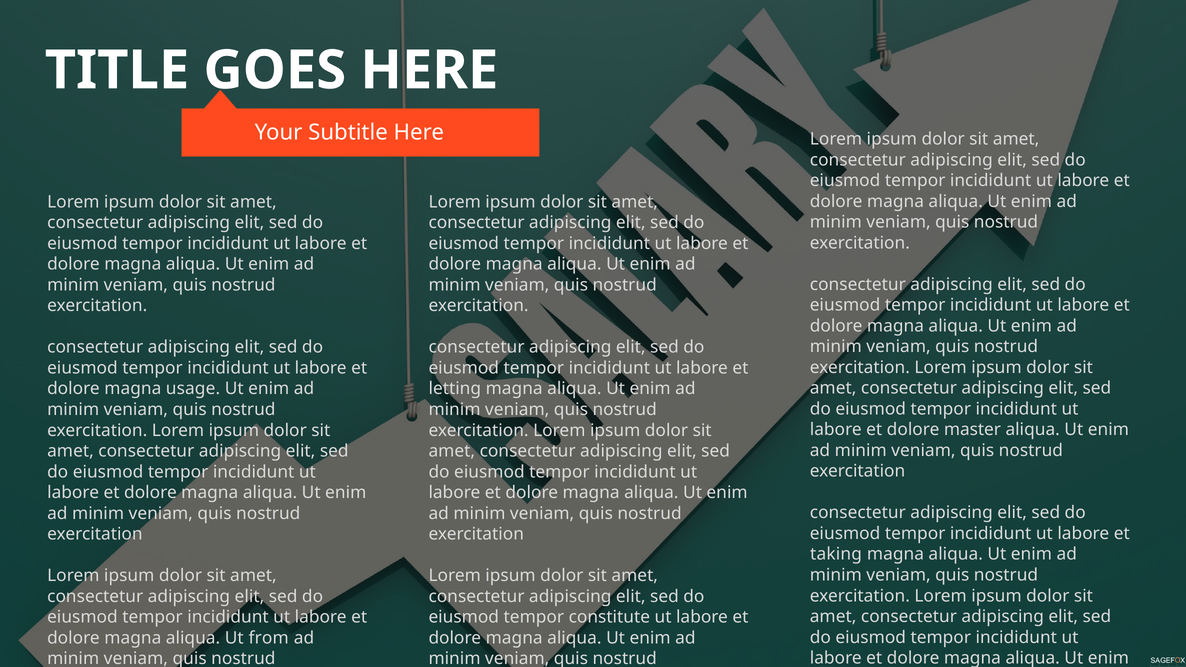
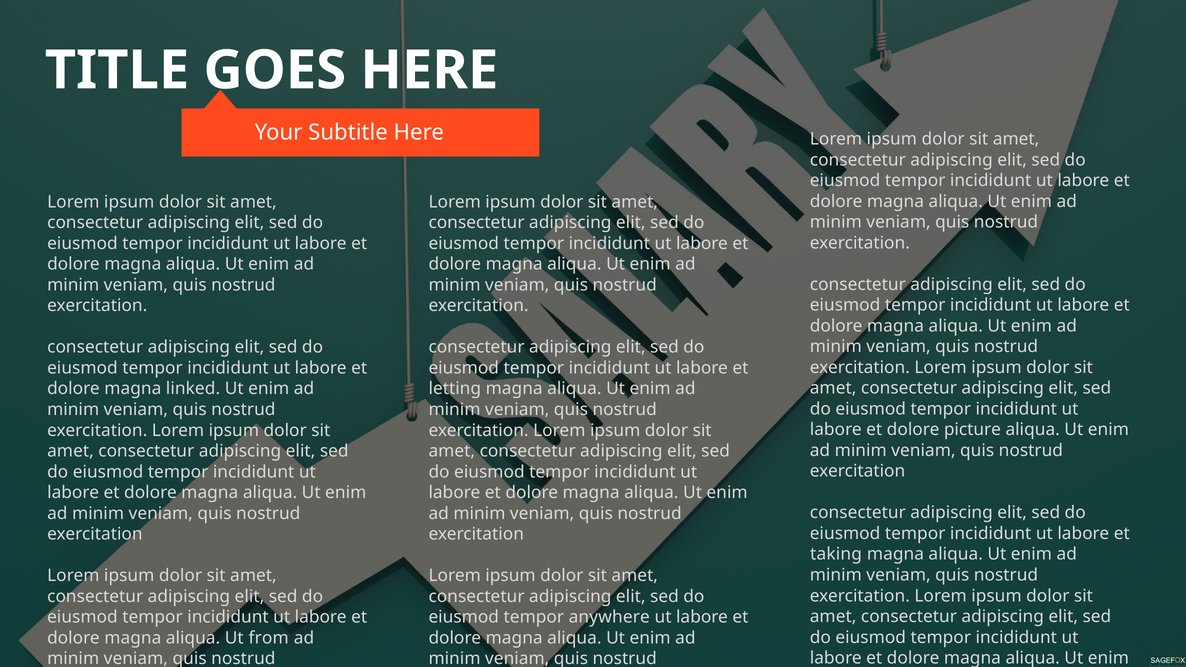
usage: usage -> linked
master: master -> picture
constitute: constitute -> anywhere
